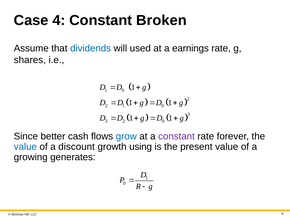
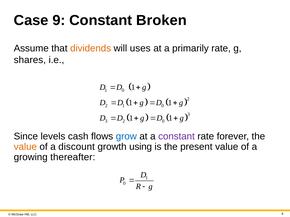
4: 4 -> 9
dividends colour: blue -> orange
used: used -> uses
earnings: earnings -> primarily
better: better -> levels
value at (25, 147) colour: blue -> orange
generates: generates -> thereafter
